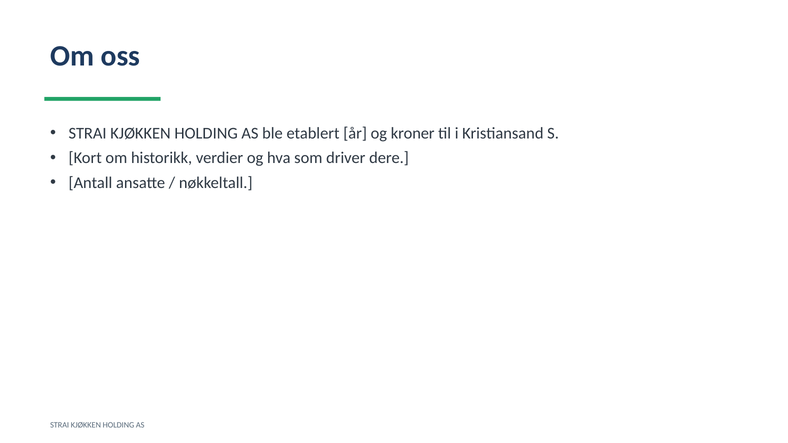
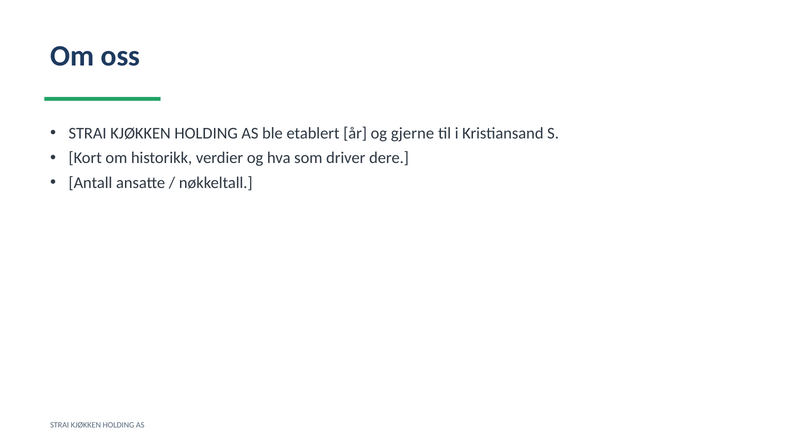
kroner: kroner -> gjerne
